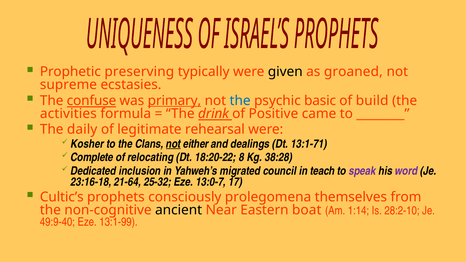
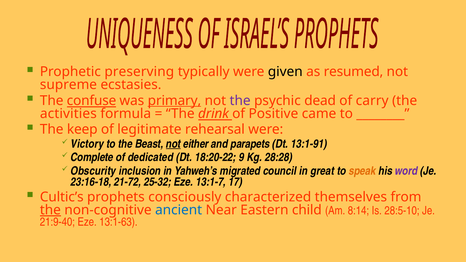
groaned: groaned -> resumed
the at (240, 101) colour: blue -> purple
basic: basic -> dead
build: build -> carry
daily: daily -> keep
Kosher: Kosher -> Victory
Clans: Clans -> Beast
dealings: dealings -> parapets
13:1-71: 13:1-71 -> 13:1-91
relocating: relocating -> dedicated
8: 8 -> 9
38:28: 38:28 -> 28:28
Dedicated: Dedicated -> Obscurity
teach: teach -> great
speak colour: purple -> orange
21-64: 21-64 -> 21-72
13:0-7: 13:0-7 -> 13:1-7
prolegomena: prolegomena -> characterized
the at (50, 210) underline: none -> present
ancient colour: black -> blue
boat: boat -> child
1:14: 1:14 -> 8:14
28:2-10: 28:2-10 -> 28:5-10
49:9-40: 49:9-40 -> 21:9-40
13:1-99: 13:1-99 -> 13:1-63
